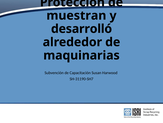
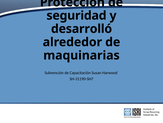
muestran: muestran -> seguridad
